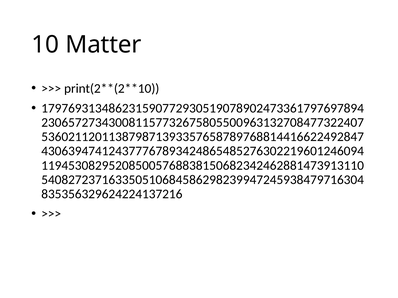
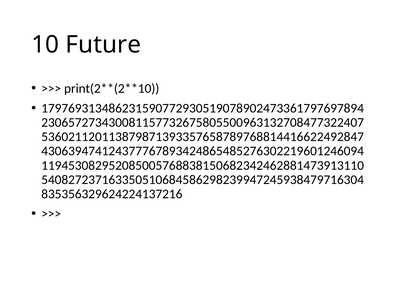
Matter: Matter -> Future
